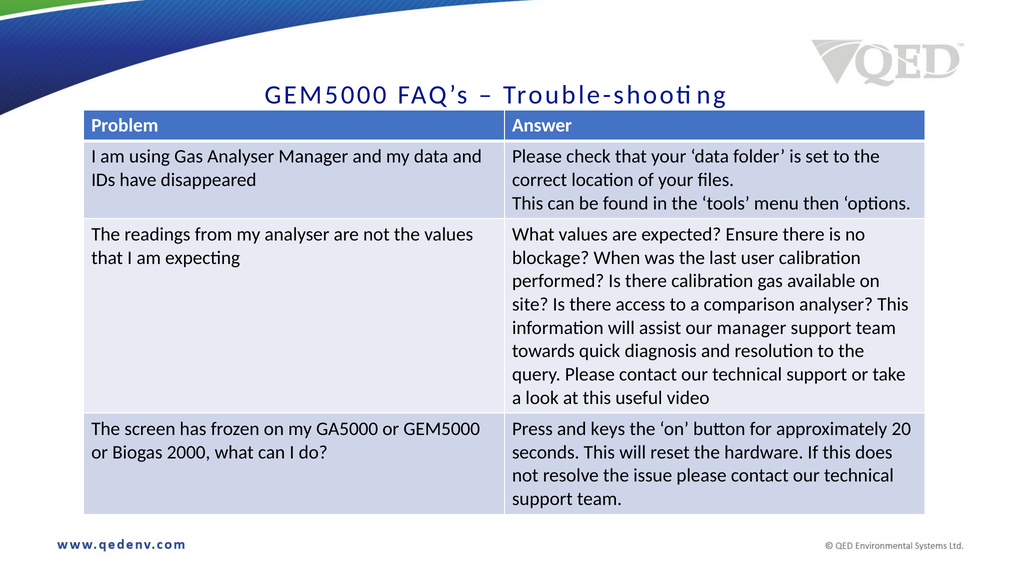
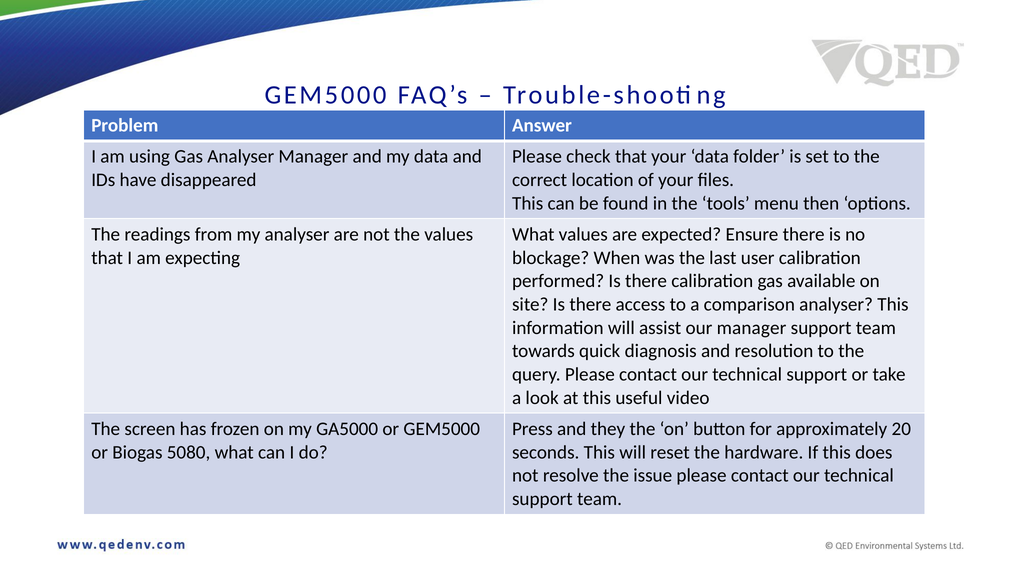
keys: keys -> they
2000: 2000 -> 5080
